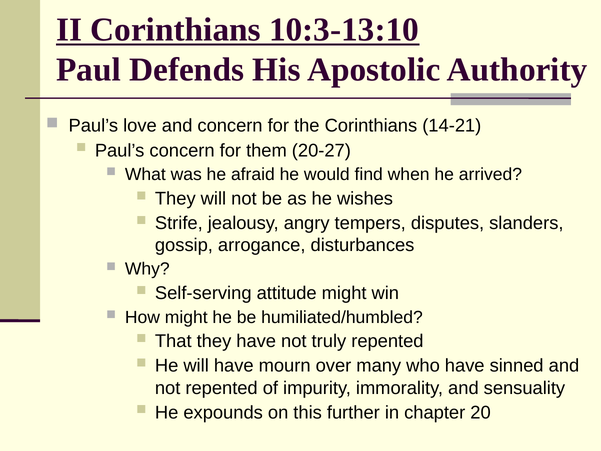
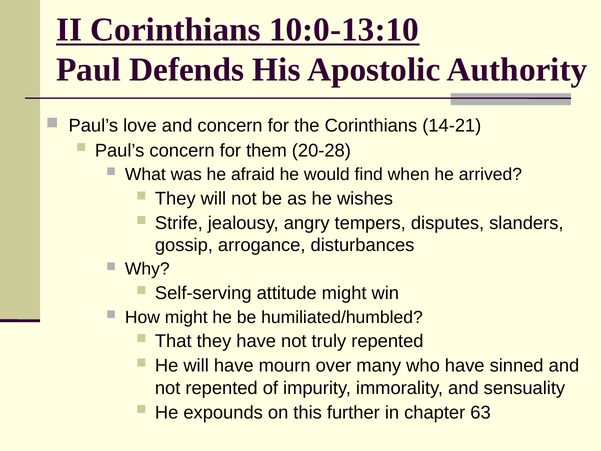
10:3-13:10: 10:3-13:10 -> 10:0-13:10
20-27: 20-27 -> 20-28
20: 20 -> 63
